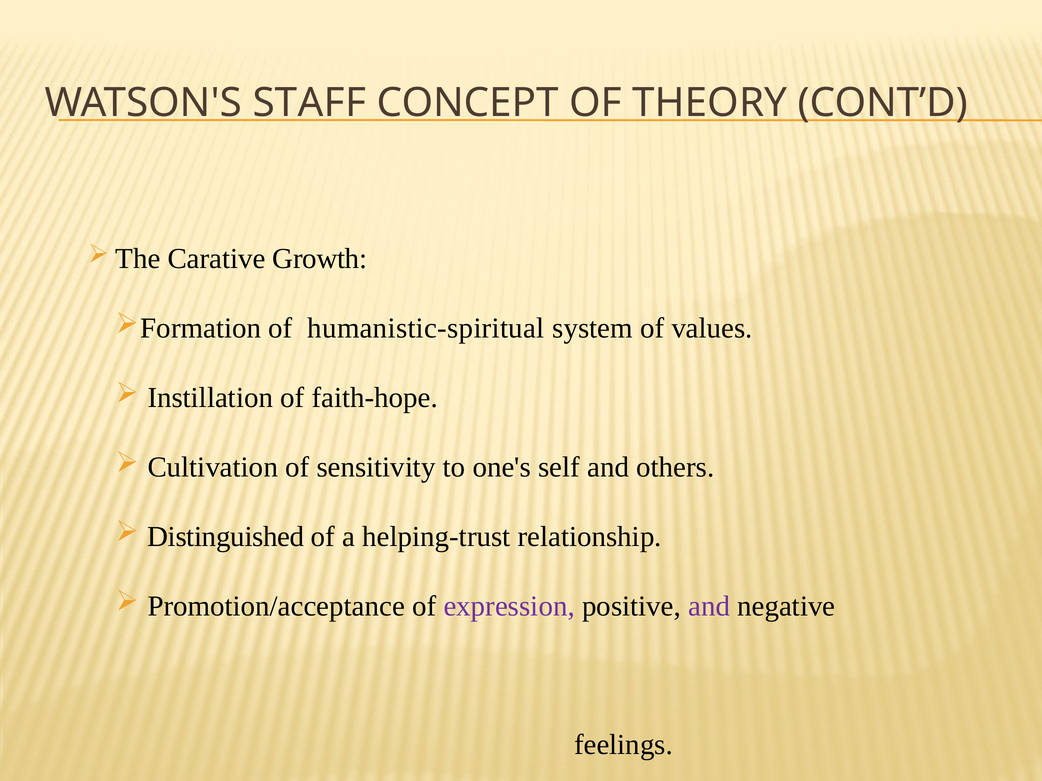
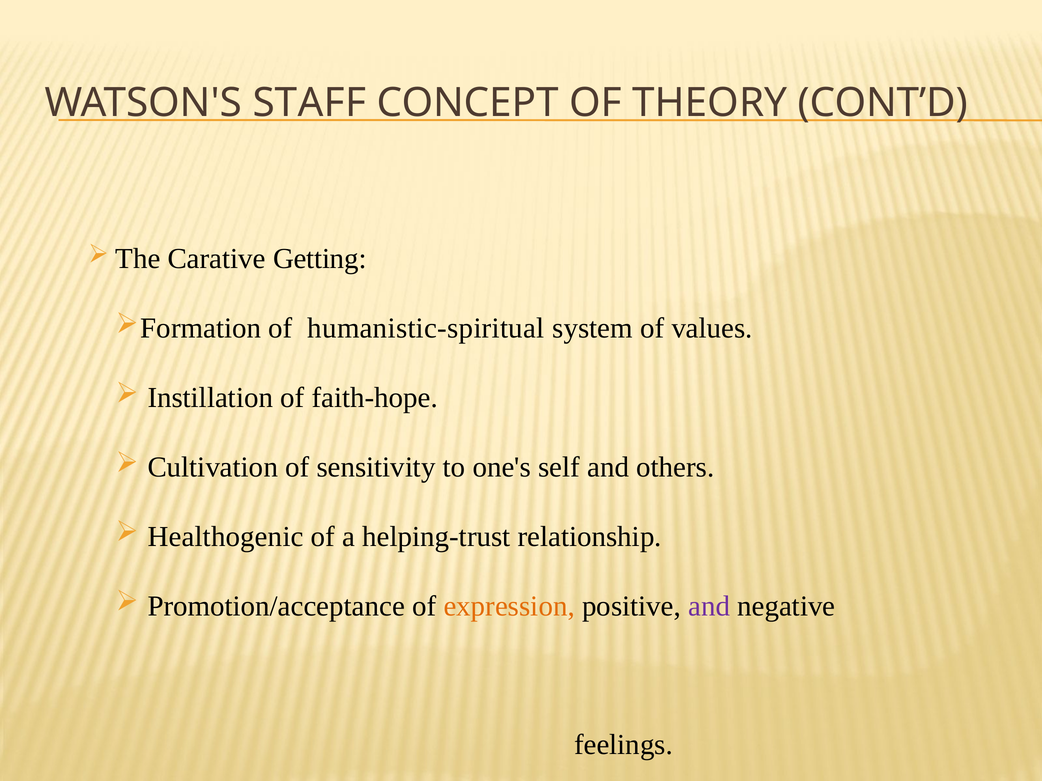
Growth: Growth -> Getting
Distinguished: Distinguished -> Healthogenic
expression colour: purple -> orange
